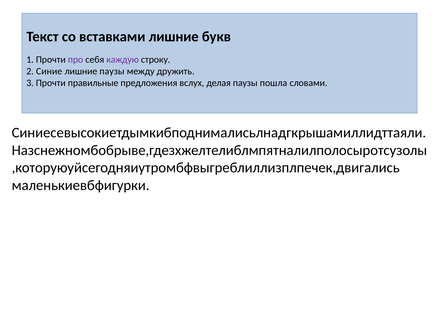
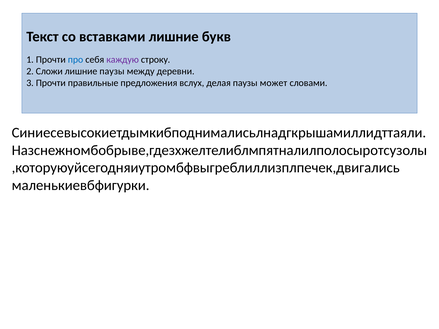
про colour: purple -> blue
Синие: Синие -> Сложи
дружить: дружить -> деревни
пошла: пошла -> может
